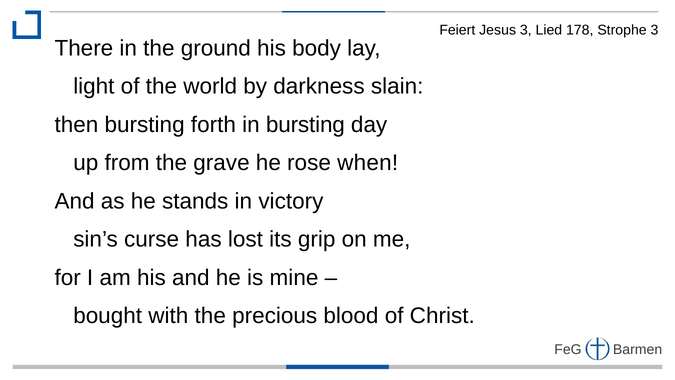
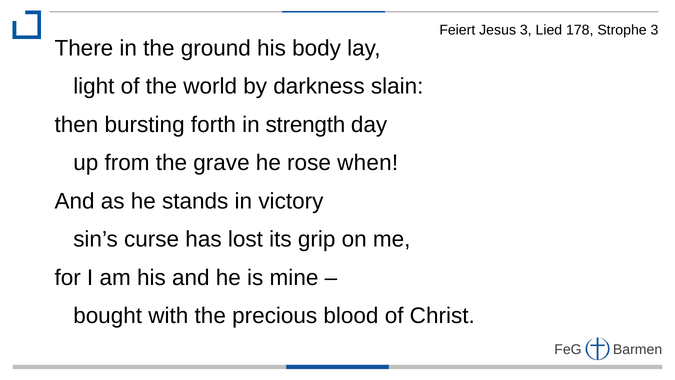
in bursting: bursting -> strength
